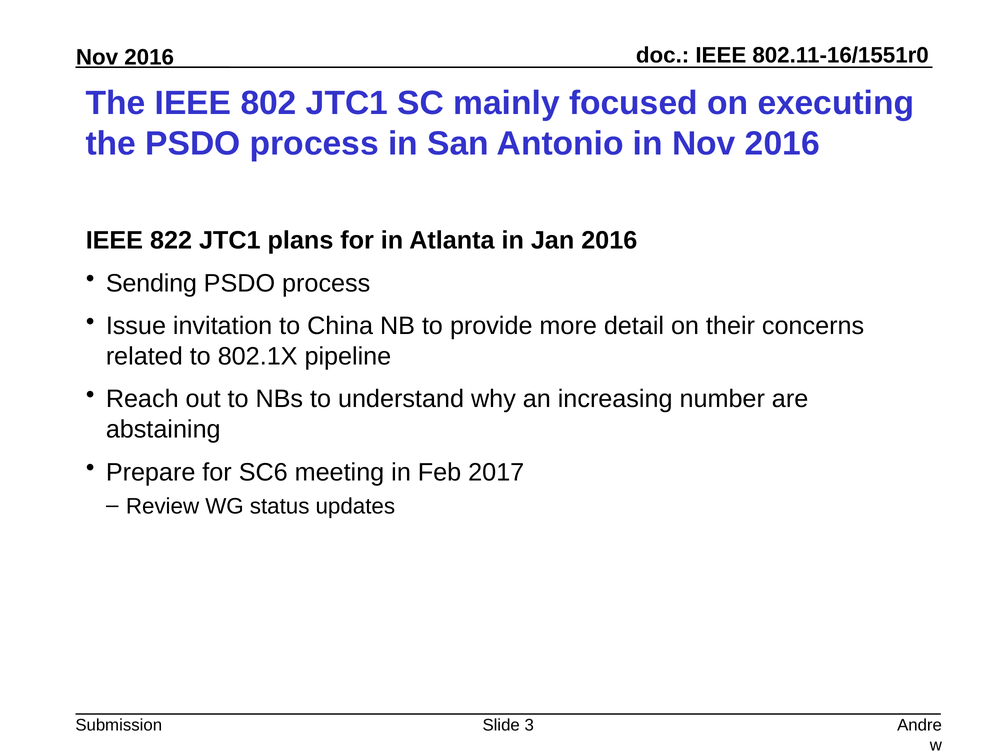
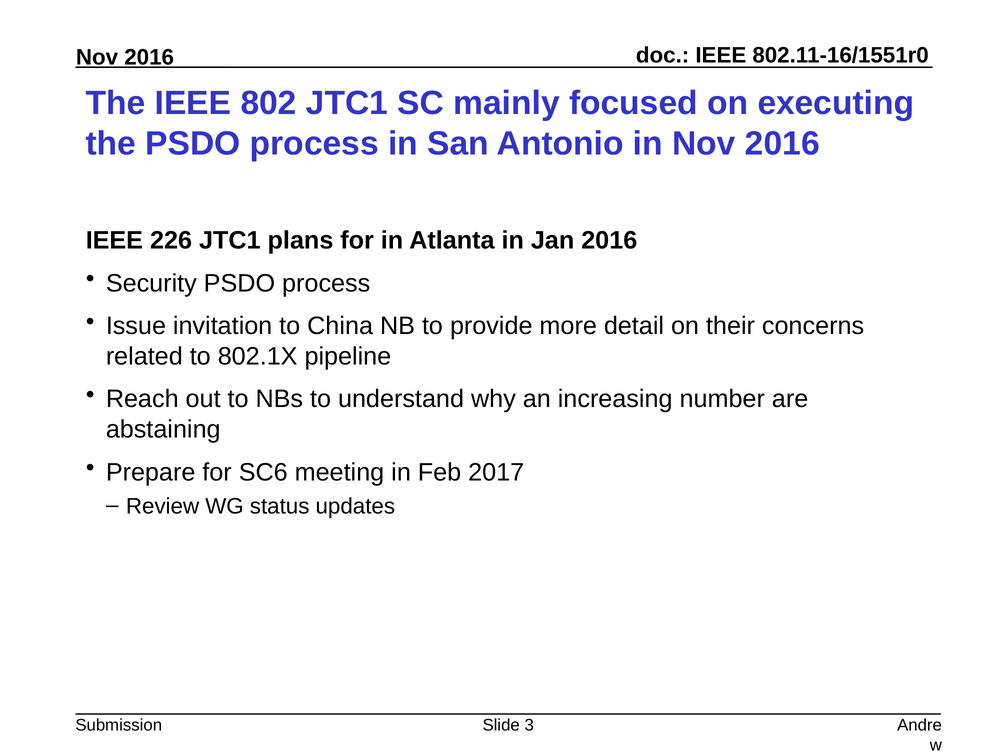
822: 822 -> 226
Sending: Sending -> Security
